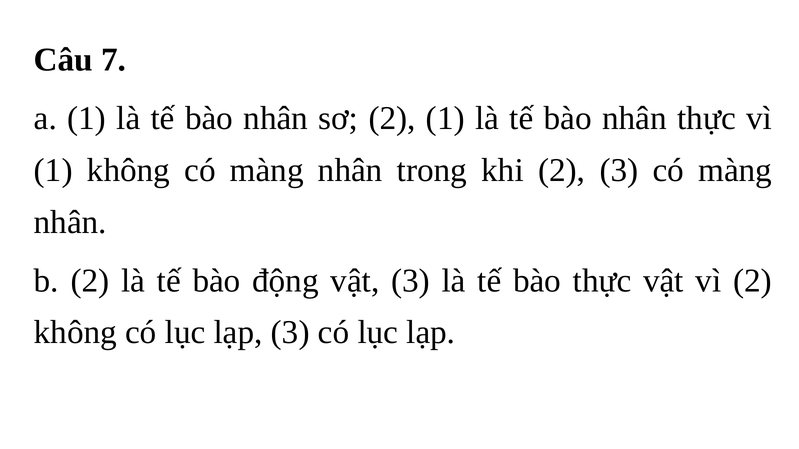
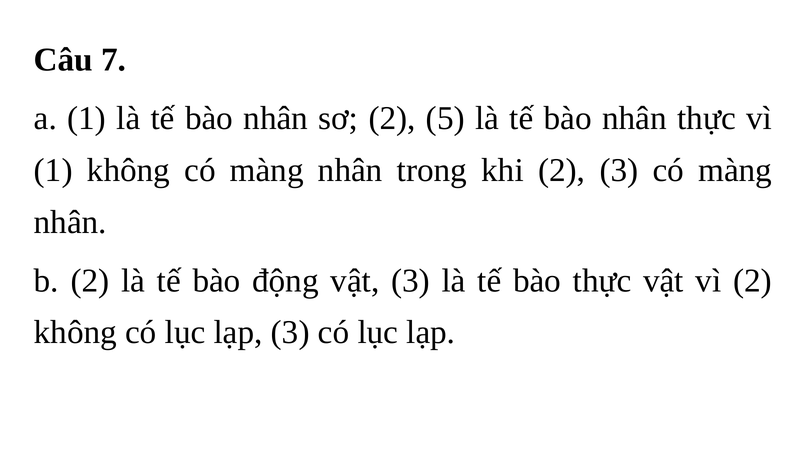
2 1: 1 -> 5
